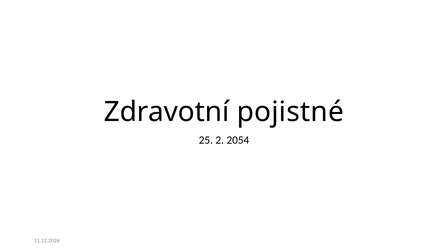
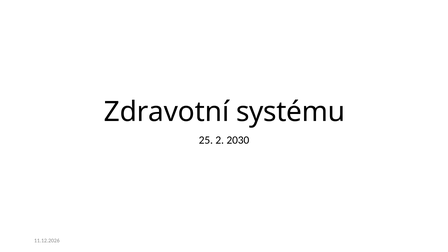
pojistné: pojistné -> systému
2054: 2054 -> 2030
